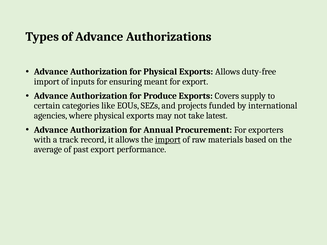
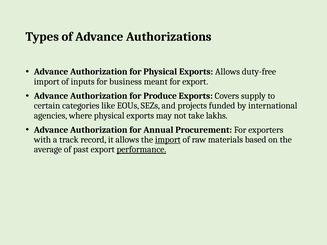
ensuring: ensuring -> business
latest: latest -> lakhs
performance underline: none -> present
